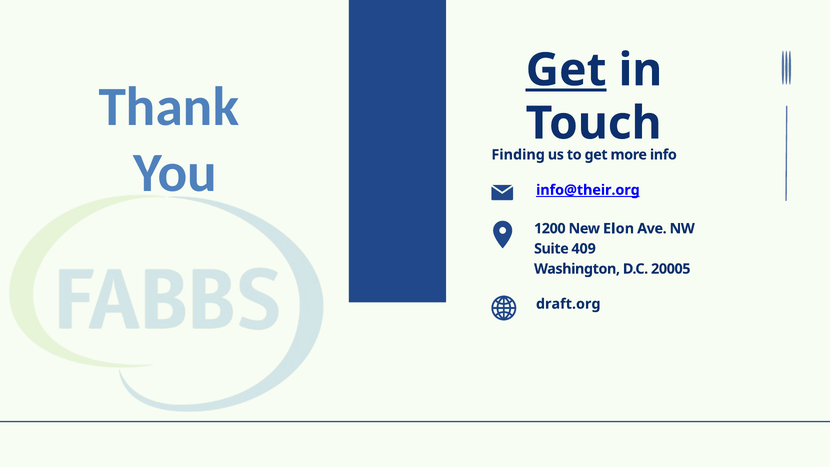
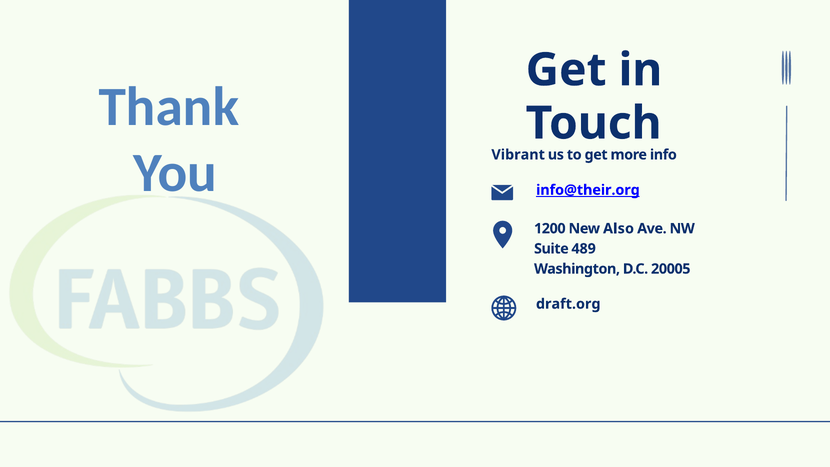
Get at (566, 70) underline: present -> none
Finding: Finding -> Vibrant
Elon: Elon -> Also
409: 409 -> 489
